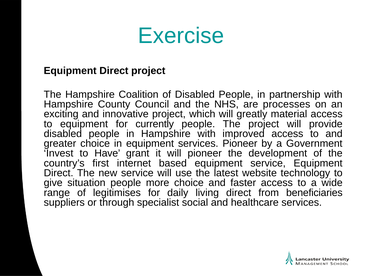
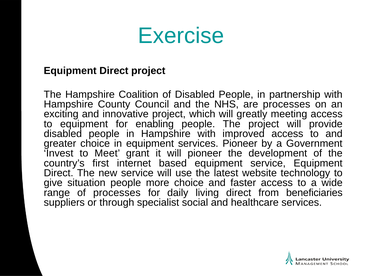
material: material -> meeting
currently: currently -> enabling
Have: Have -> Meet
of legitimises: legitimises -> processes
